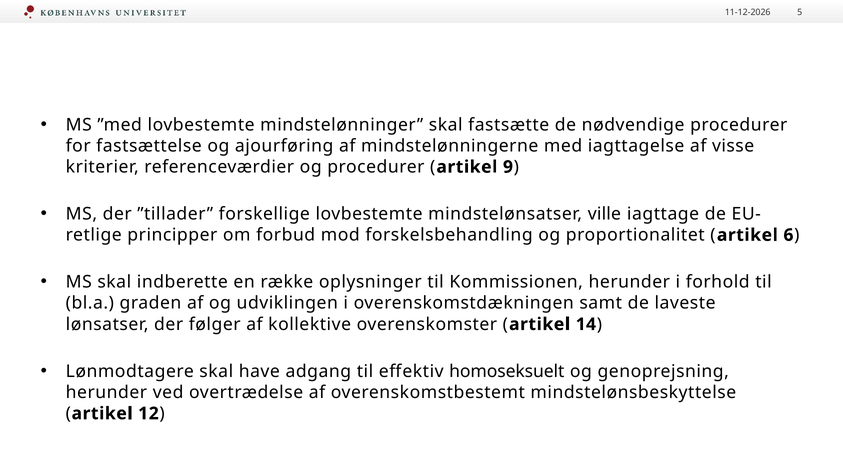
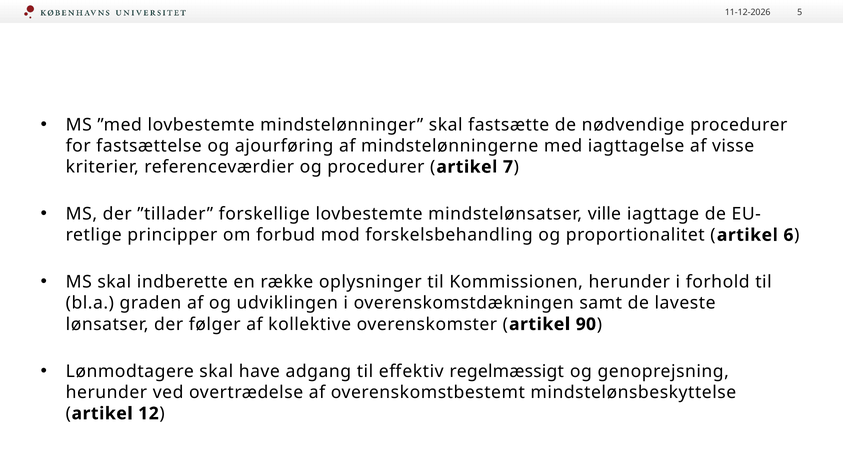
9: 9 -> 7
14: 14 -> 90
homoseksuelt: homoseksuelt -> regelmæssigt
